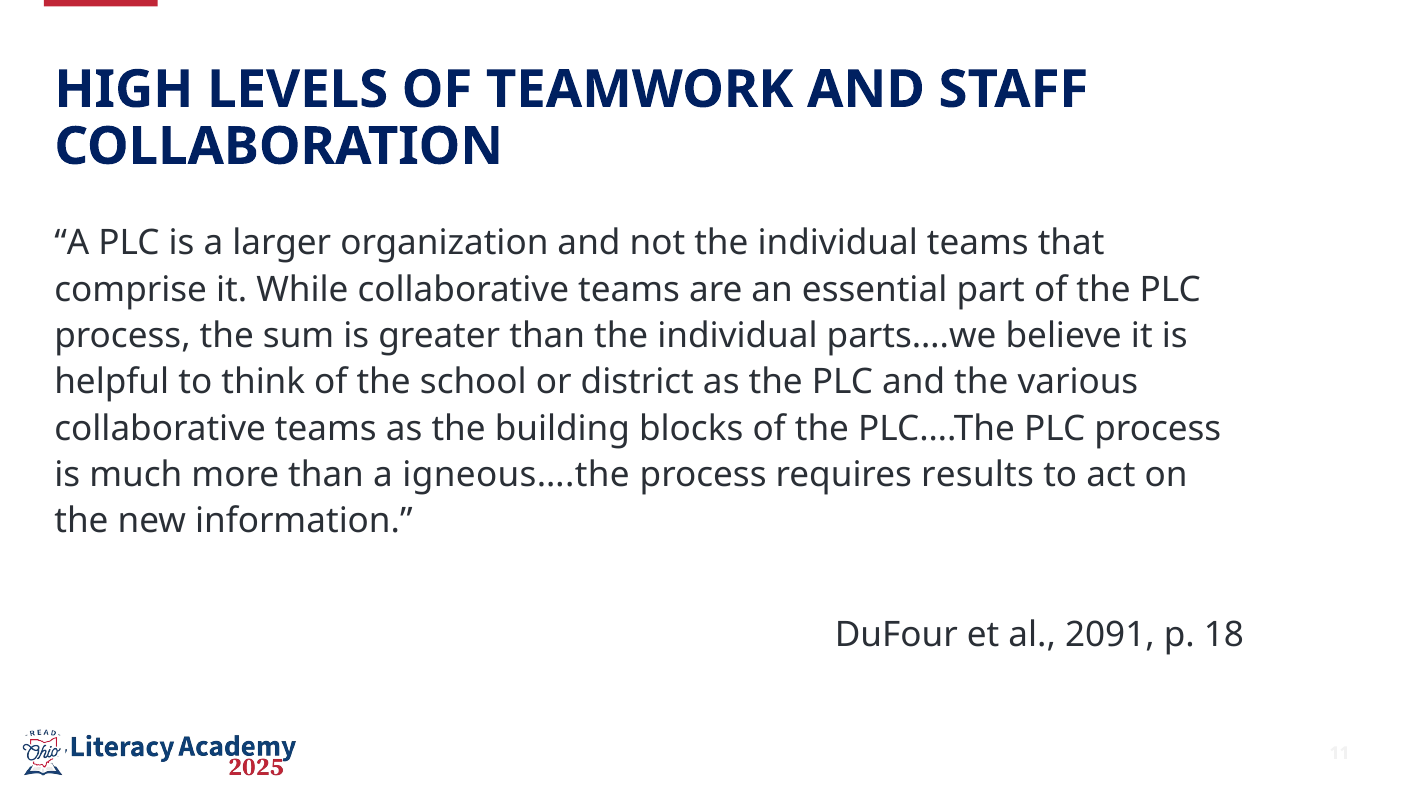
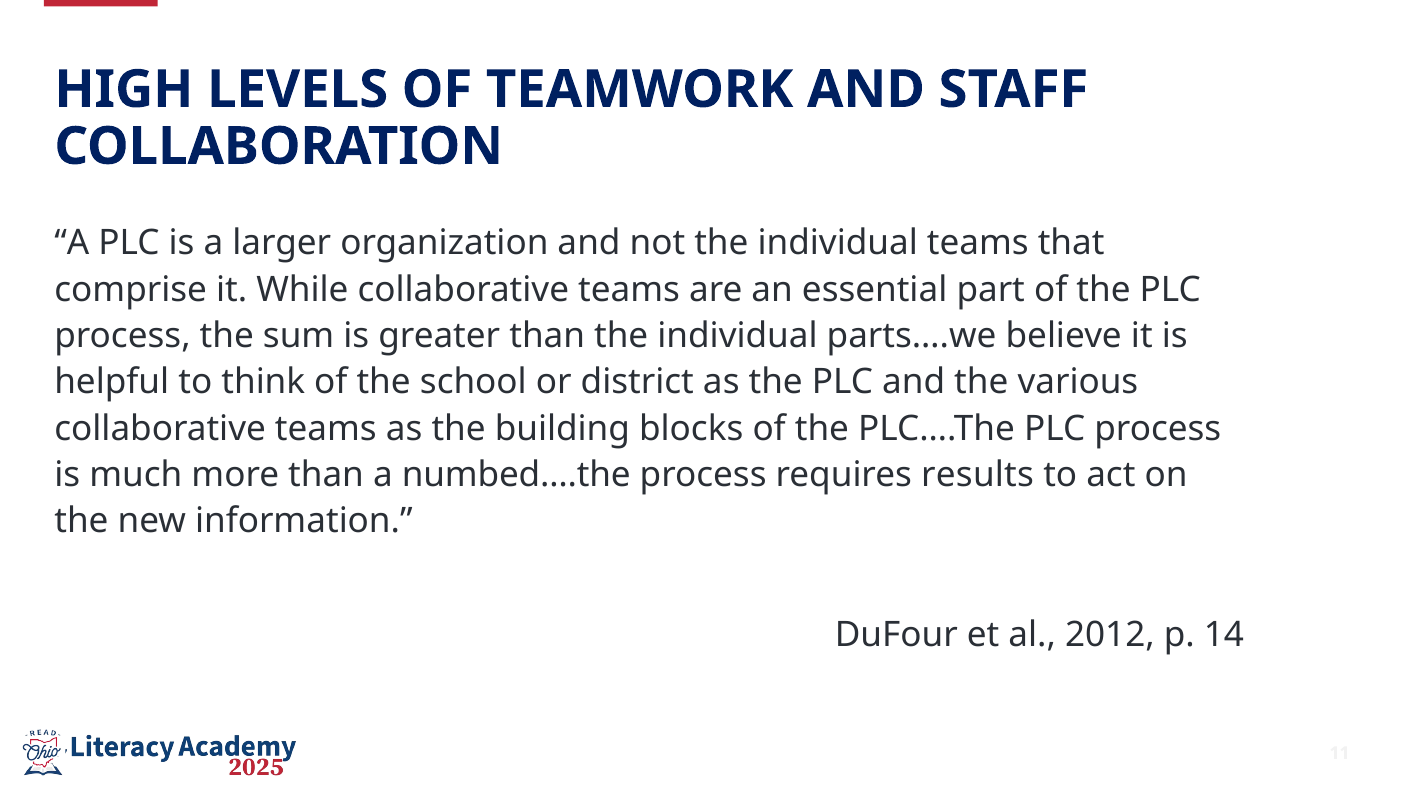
igneous….the: igneous….the -> numbed….the
2091: 2091 -> 2012
18: 18 -> 14
